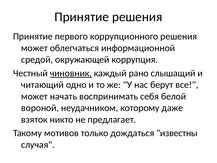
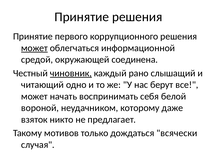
может at (34, 48) underline: none -> present
коррупция: коррупция -> соединена
известны: известны -> всячески
